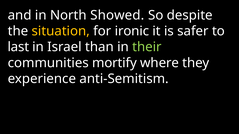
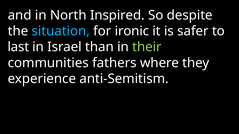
Showed: Showed -> Inspired
situation colour: yellow -> light blue
mortify: mortify -> fathers
